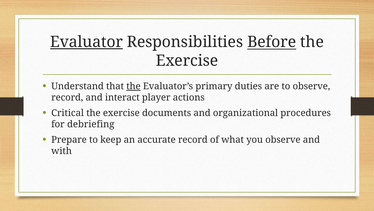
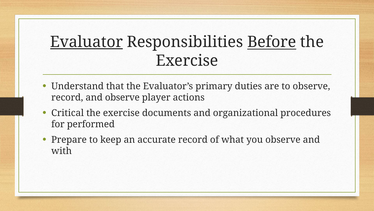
the at (133, 86) underline: present -> none
and interact: interact -> observe
debriefing: debriefing -> performed
